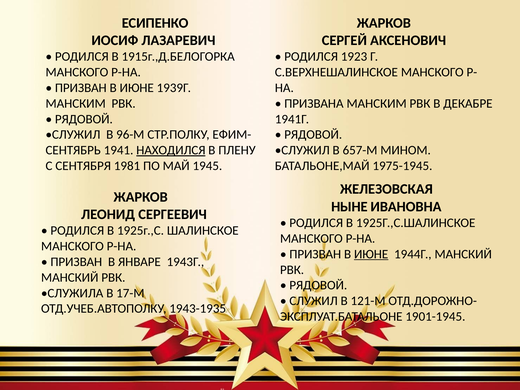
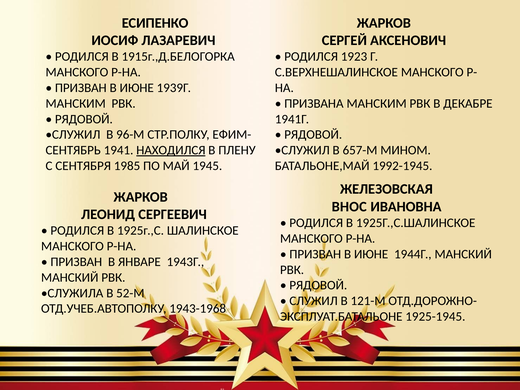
1981: 1981 -> 1985
1975-1945: 1975-1945 -> 1992-1945
НЫНЕ: НЫНЕ -> ВНОС
ИЮНЕ at (371, 254) underline: present -> none
17-М: 17-М -> 52-М
1943-1935: 1943-1935 -> 1943-1968
1901-1945: 1901-1945 -> 1925-1945
